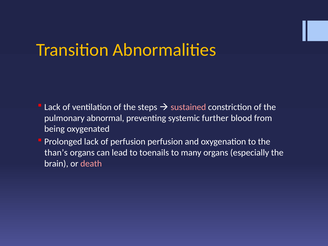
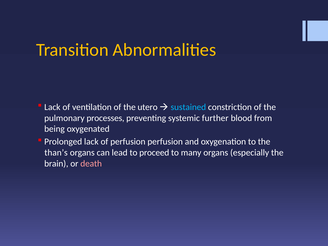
steps: steps -> utero
sustained colour: pink -> light blue
abnormal: abnormal -> processes
toenails: toenails -> proceed
